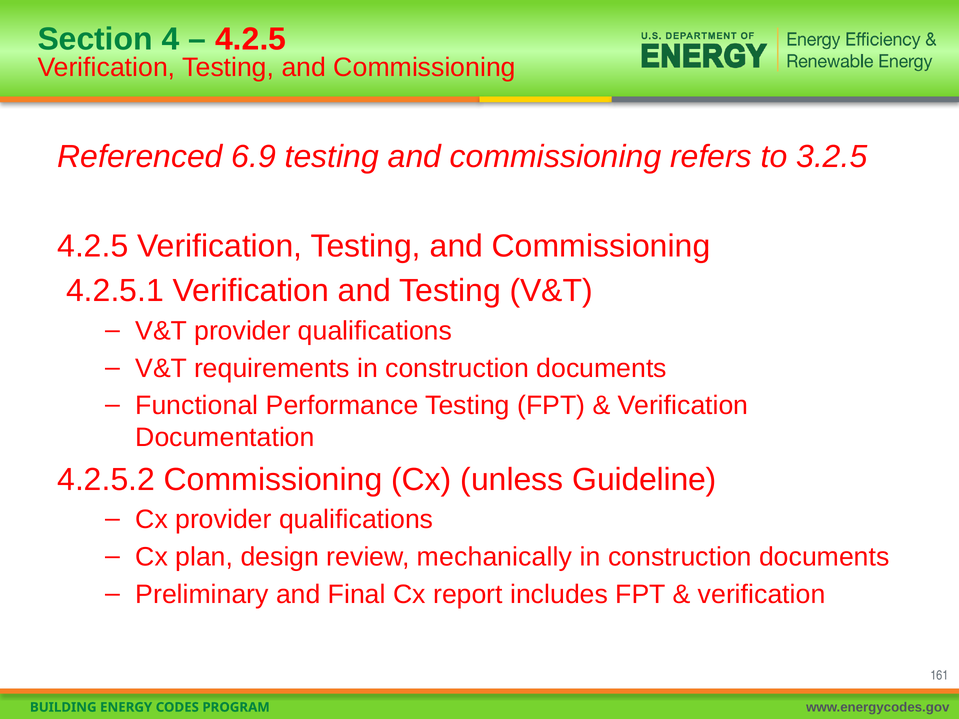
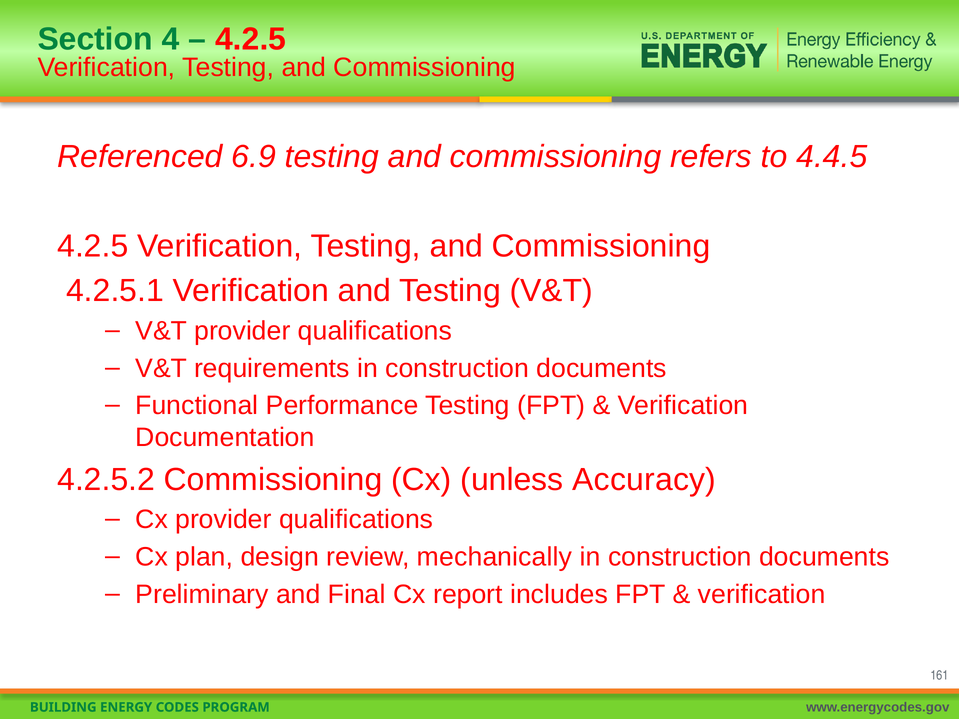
3.2.5: 3.2.5 -> 4.4.5
Guideline: Guideline -> Accuracy
